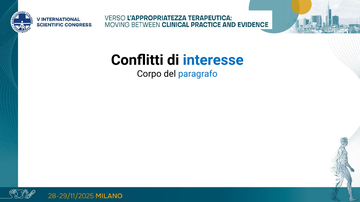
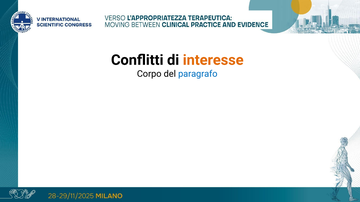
interesse colour: blue -> orange
